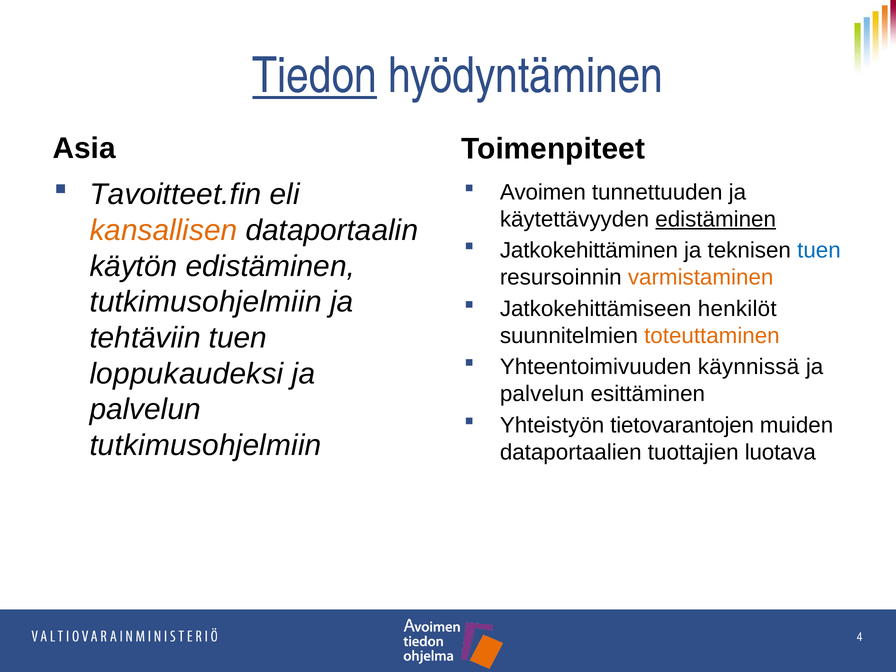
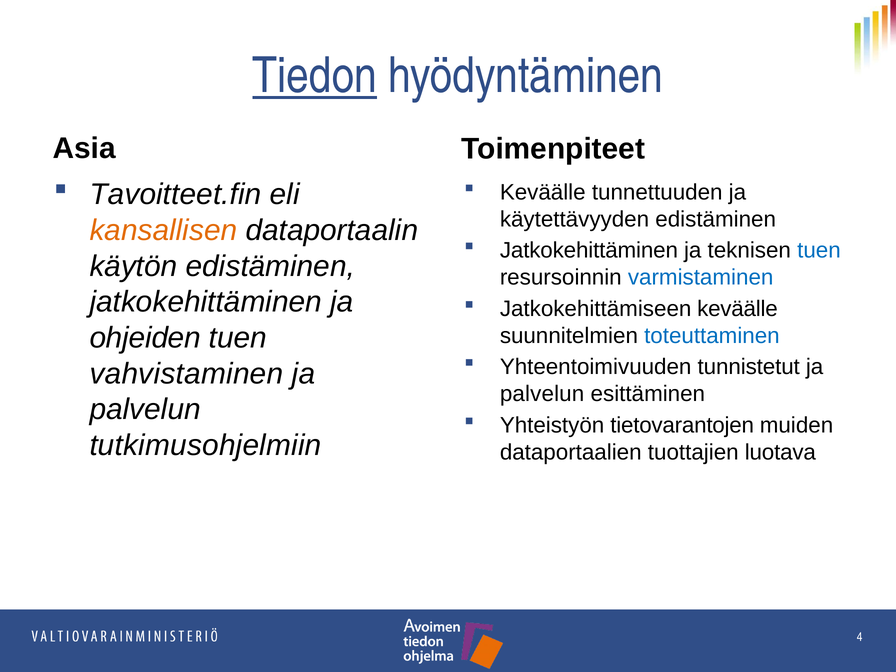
Avoimen at (543, 192): Avoimen -> Keväälle
edistäminen at (716, 219) underline: present -> none
varmistaminen colour: orange -> blue
tutkimusohjelmiin at (206, 302): tutkimusohjelmiin -> jatkokehittäminen
Jatkokehittämiseen henkilöt: henkilöt -> keväälle
tehtäviin: tehtäviin -> ohjeiden
toteuttaminen colour: orange -> blue
käynnissä: käynnissä -> tunnistetut
loppukaudeksi: loppukaudeksi -> vahvistaminen
